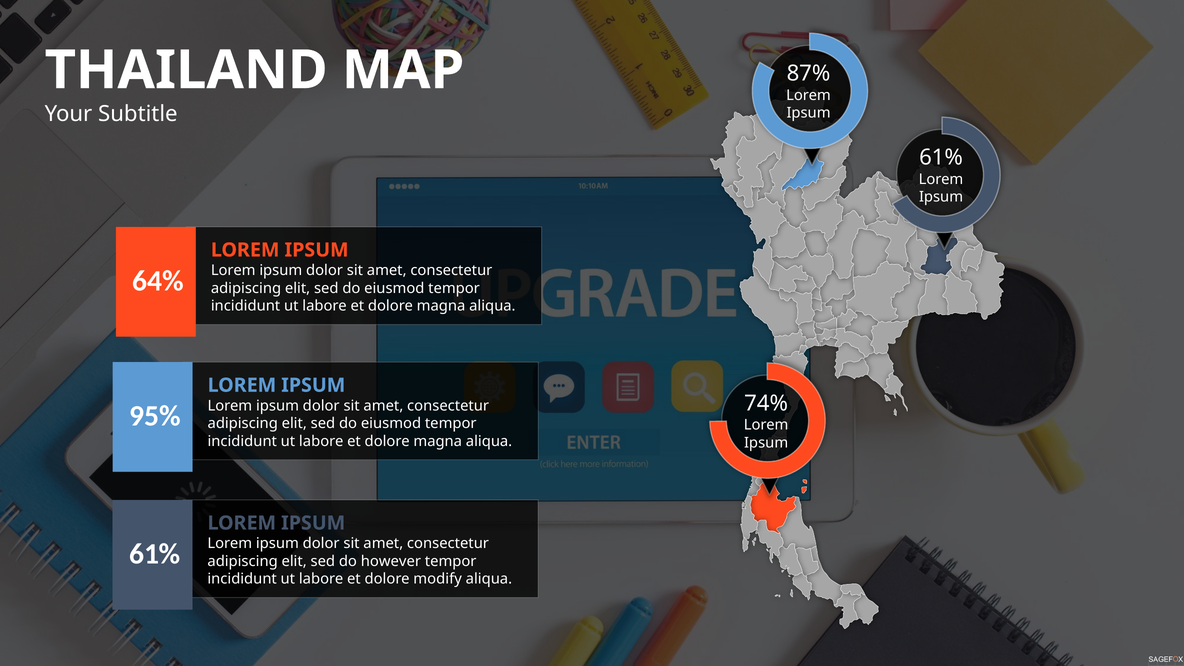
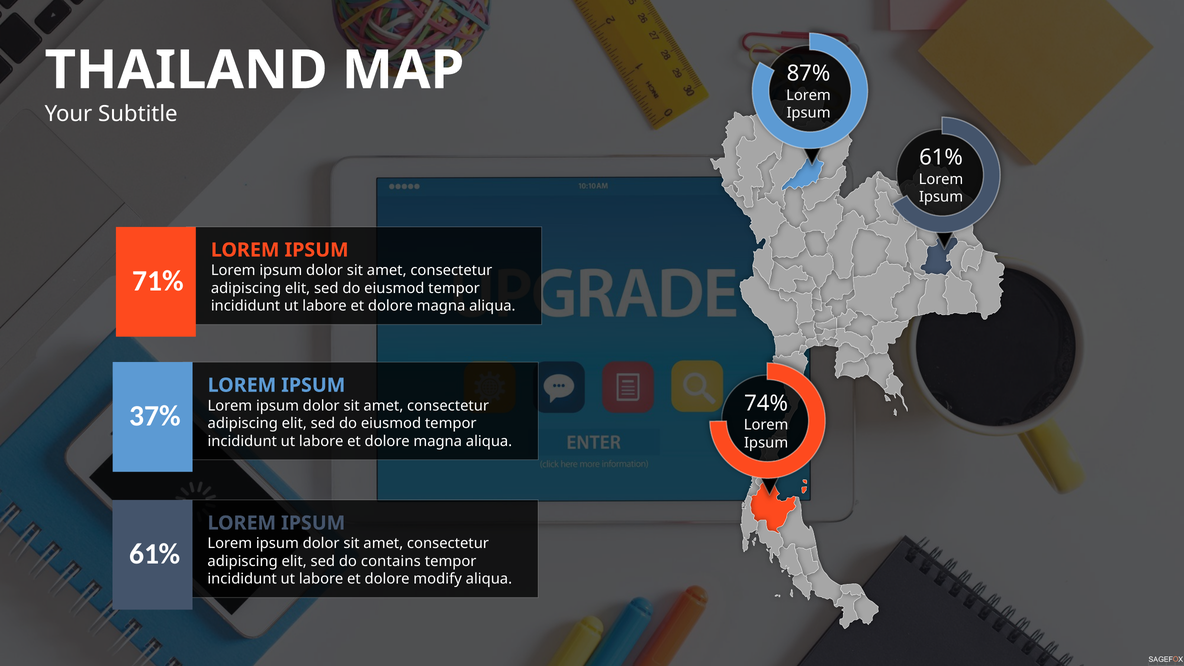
64%: 64% -> 71%
95%: 95% -> 37%
however: however -> contains
